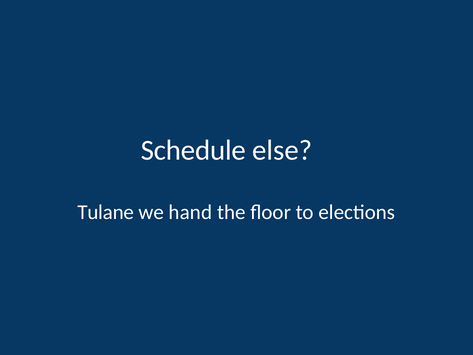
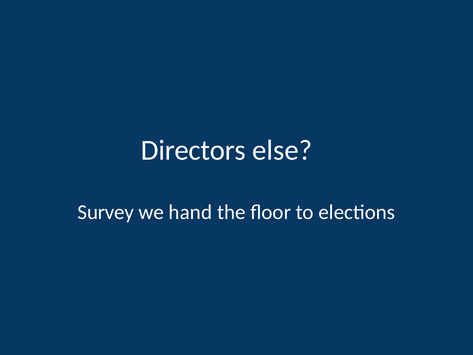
Schedule: Schedule -> Directors
Tulane: Tulane -> Survey
